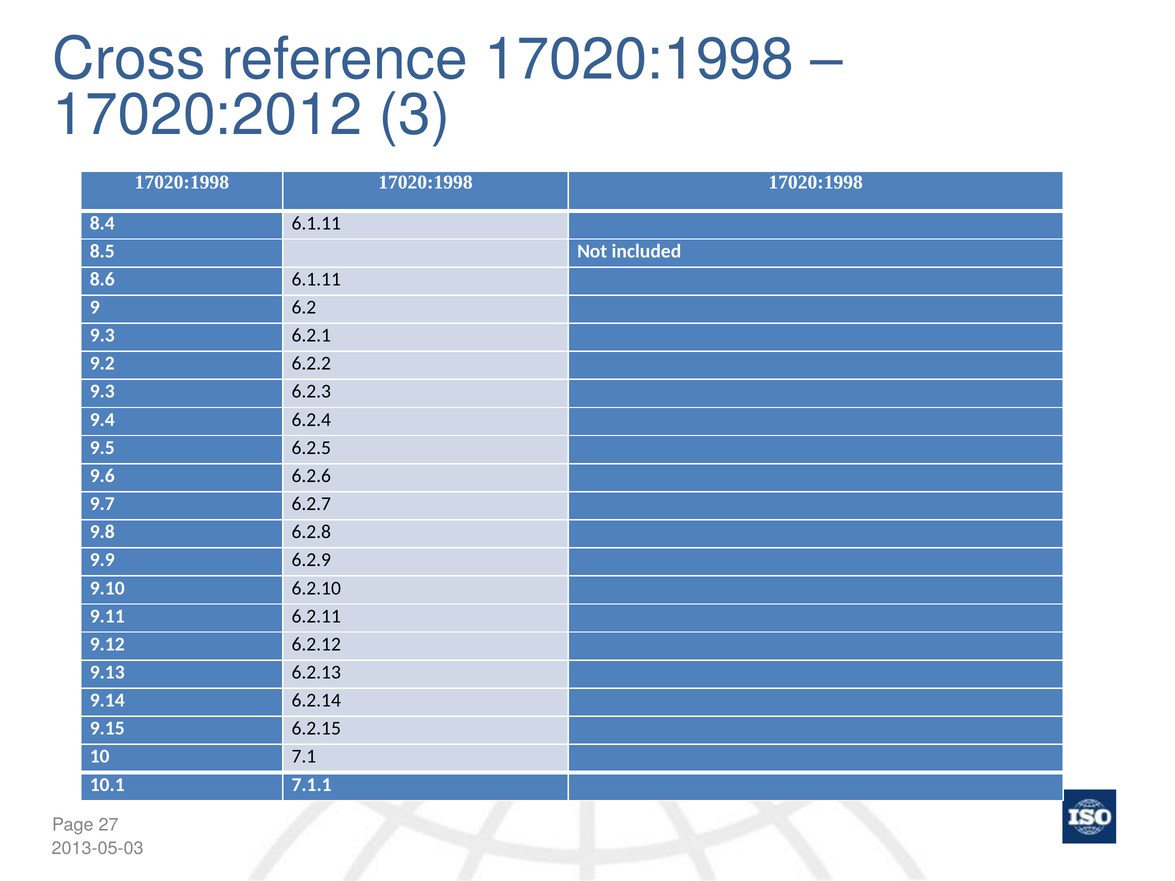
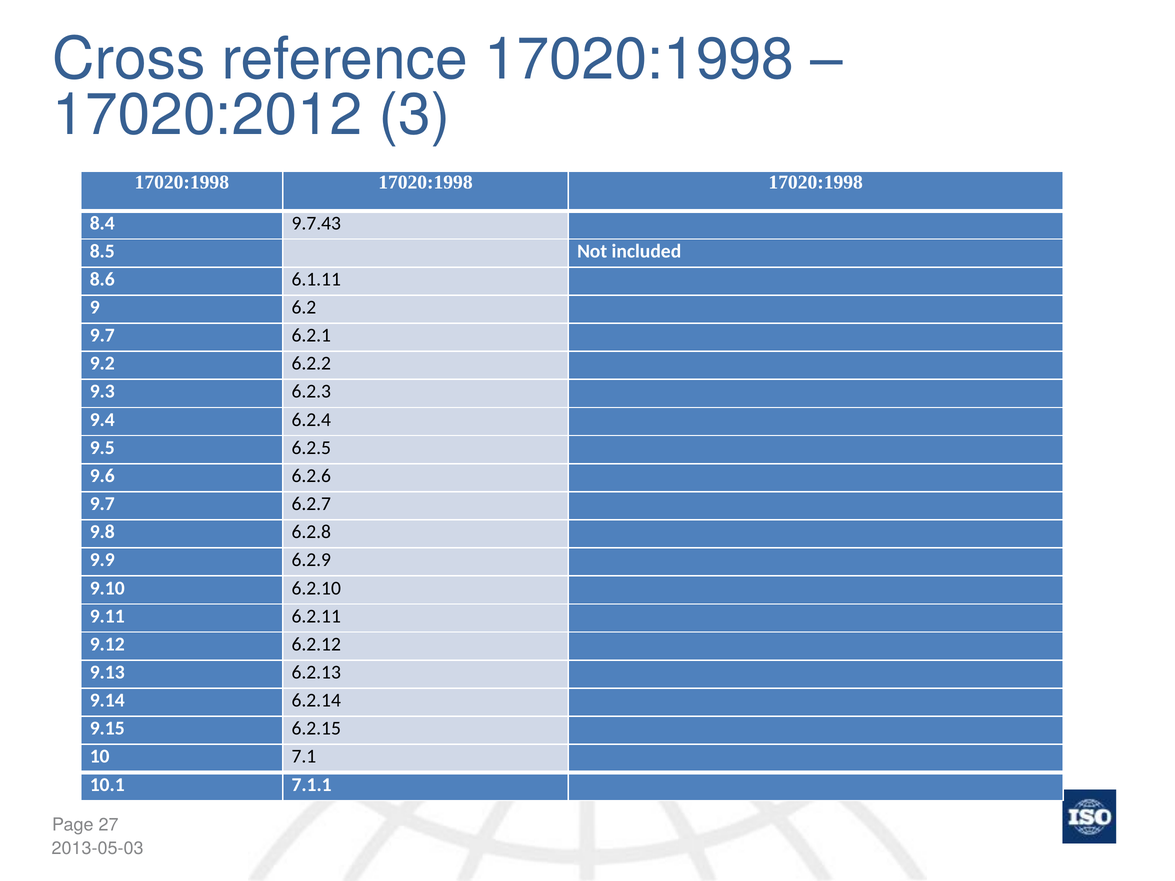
8.4 6.1.11: 6.1.11 -> 9.7.43
9.3 at (102, 335): 9.3 -> 9.7
